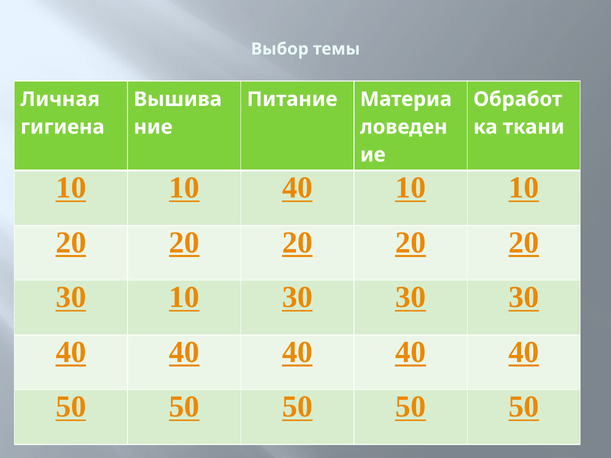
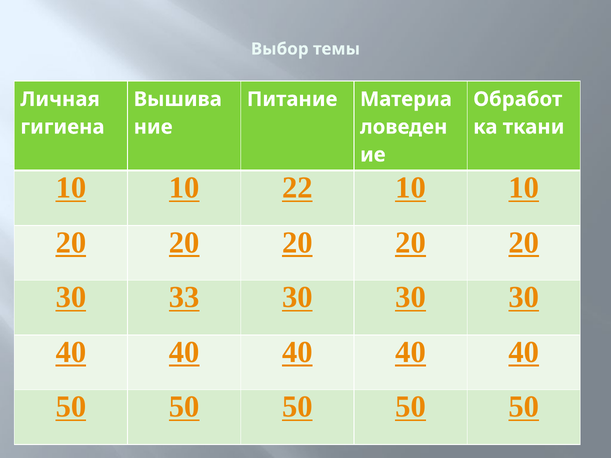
10 40: 40 -> 22
30 10: 10 -> 33
